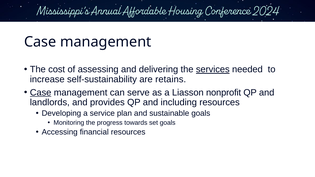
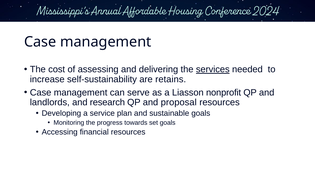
Case at (41, 93) underline: present -> none
provides: provides -> research
including: including -> proposal
